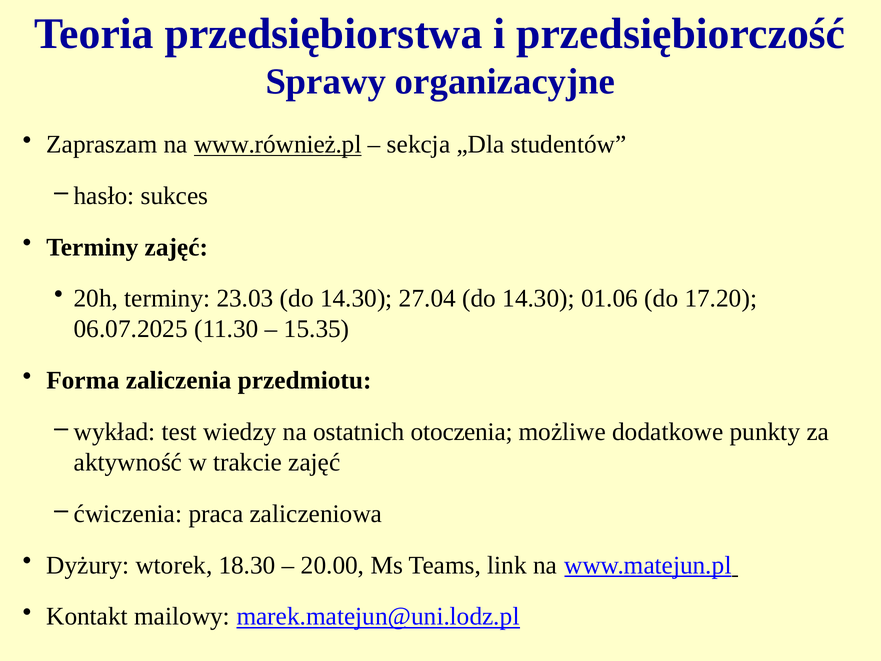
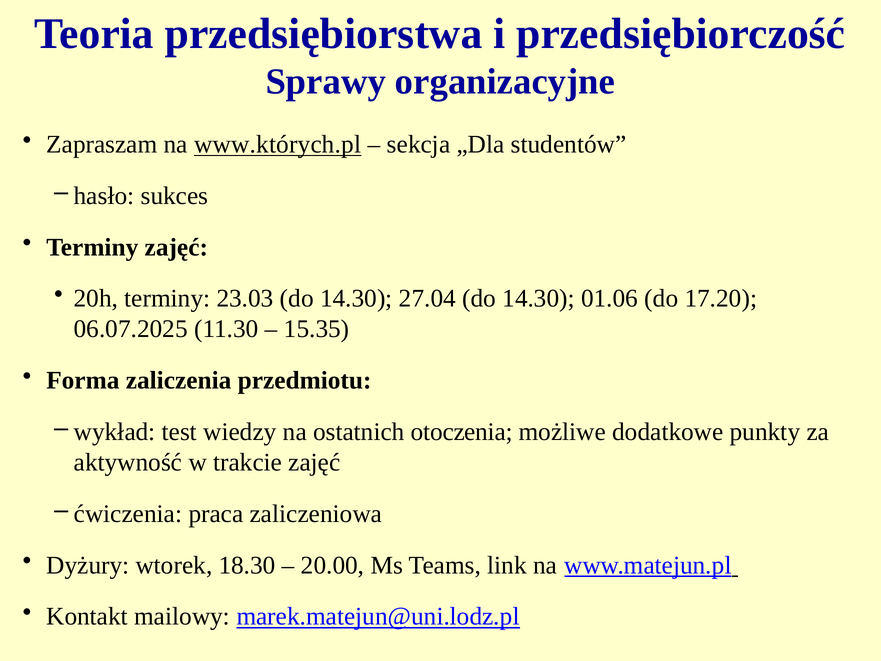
www.również.pl: www.również.pl -> www.których.pl
